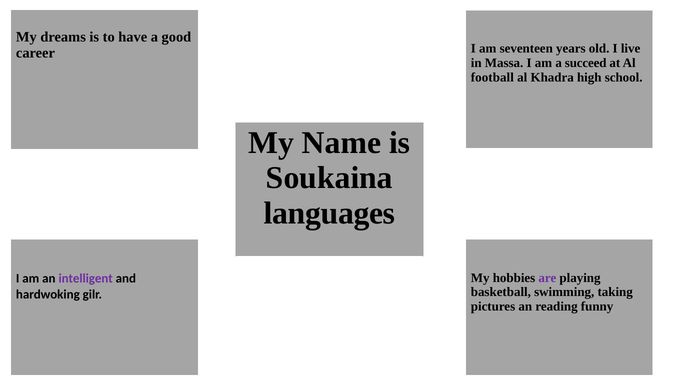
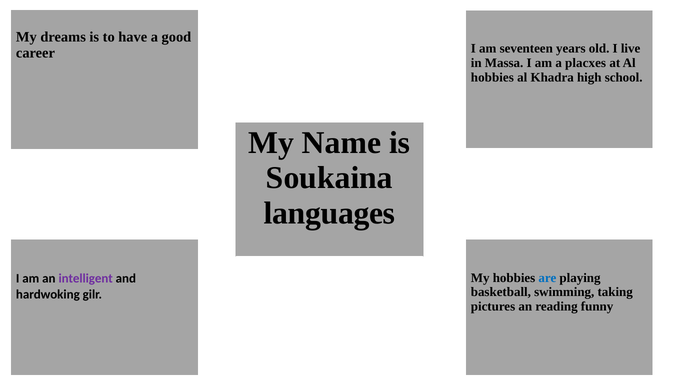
succeed: succeed -> placxes
football at (492, 77): football -> hobbies
are colour: purple -> blue
